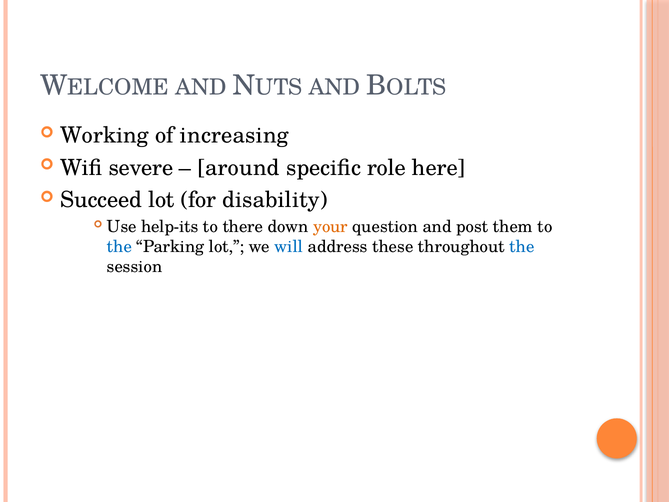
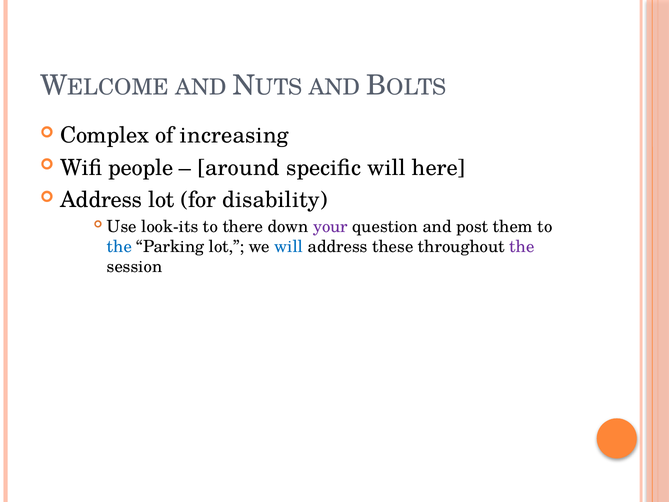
Working: Working -> Complex
severe: severe -> people
specific role: role -> will
Succeed at (101, 200): Succeed -> Address
help-its: help-its -> look-its
your colour: orange -> purple
the at (522, 246) colour: blue -> purple
